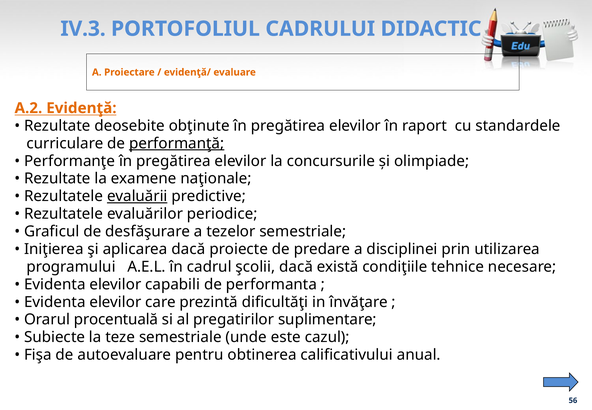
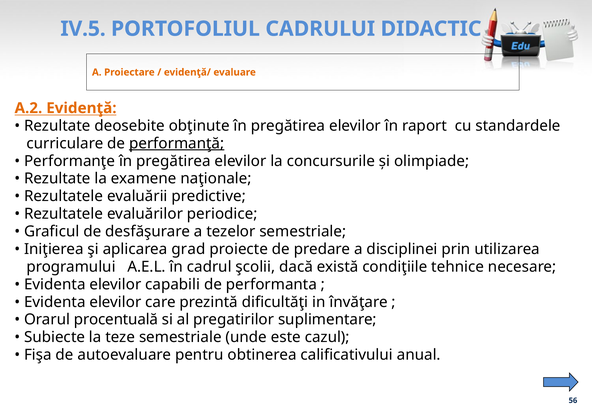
IV.3: IV.3 -> IV.5
evaluării underline: present -> none
aplicarea dacă: dacă -> grad
